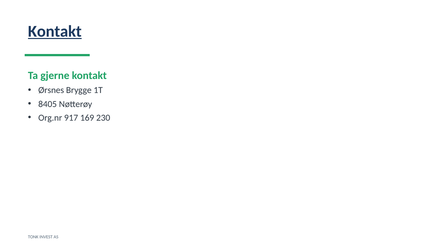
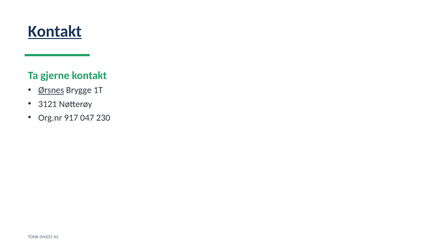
Ørsnes underline: none -> present
8405: 8405 -> 3121
169: 169 -> 047
